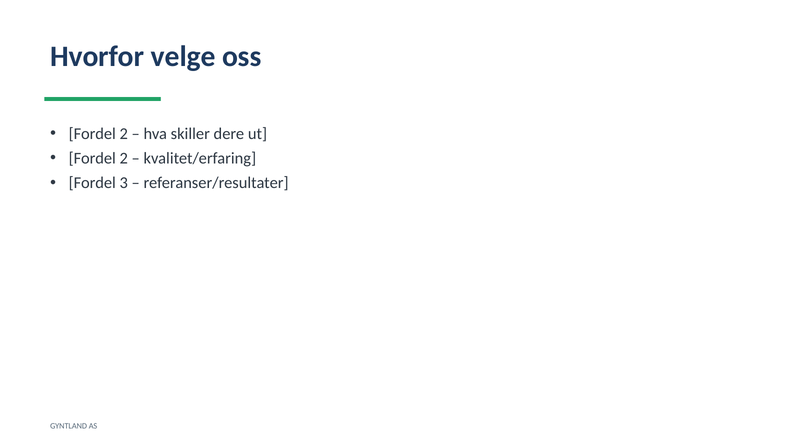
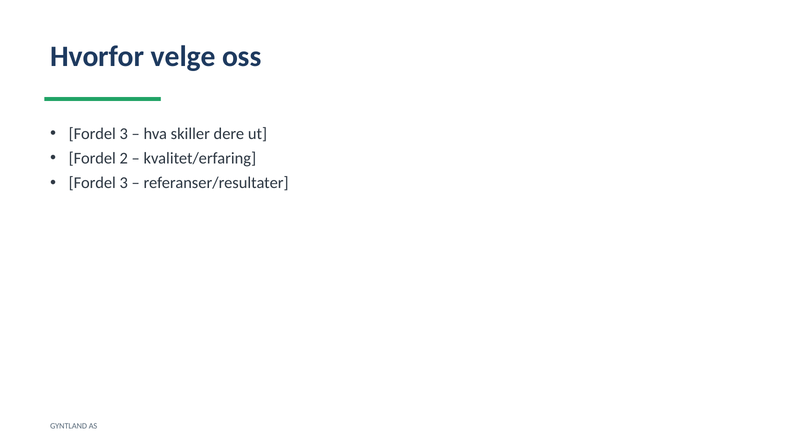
2 at (124, 134): 2 -> 3
